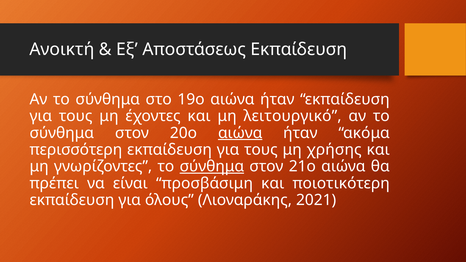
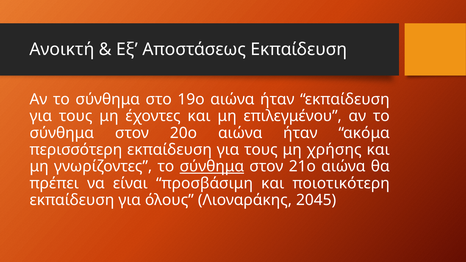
λειτουργικό: λειτουργικό -> επιλεγμένου
αιώνα at (240, 133) underline: present -> none
2021: 2021 -> 2045
